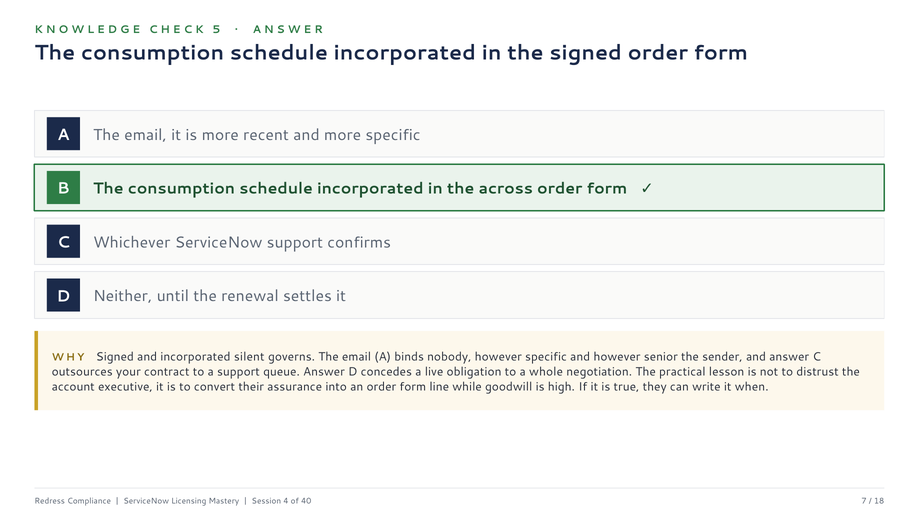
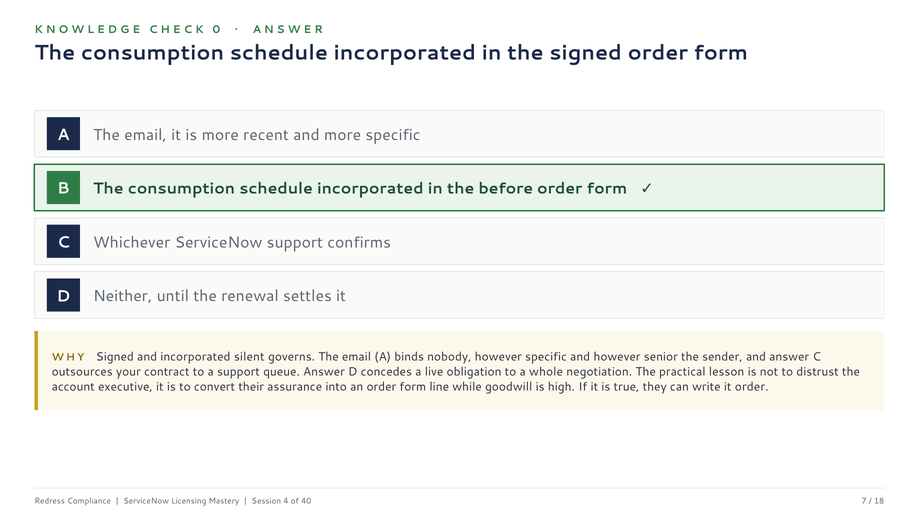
5: 5 -> 0
across: across -> before
it when: when -> order
